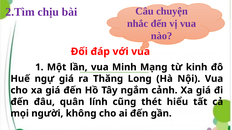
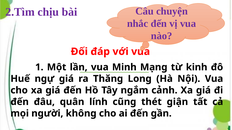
hiểu: hiểu -> giận
